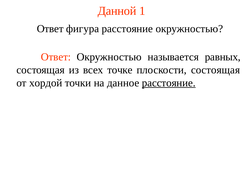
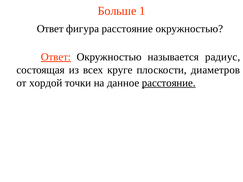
Данной: Данной -> Больше
Ответ at (56, 57) underline: none -> present
равных: равных -> радиус
точке: точке -> круге
плоскости состоящая: состоящая -> диаметров
